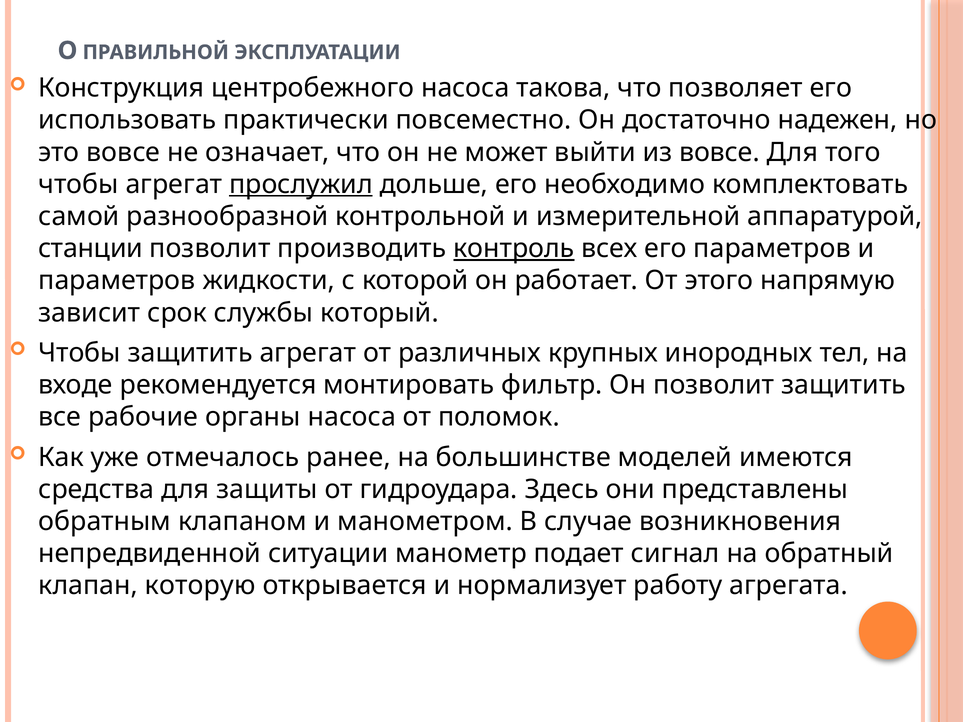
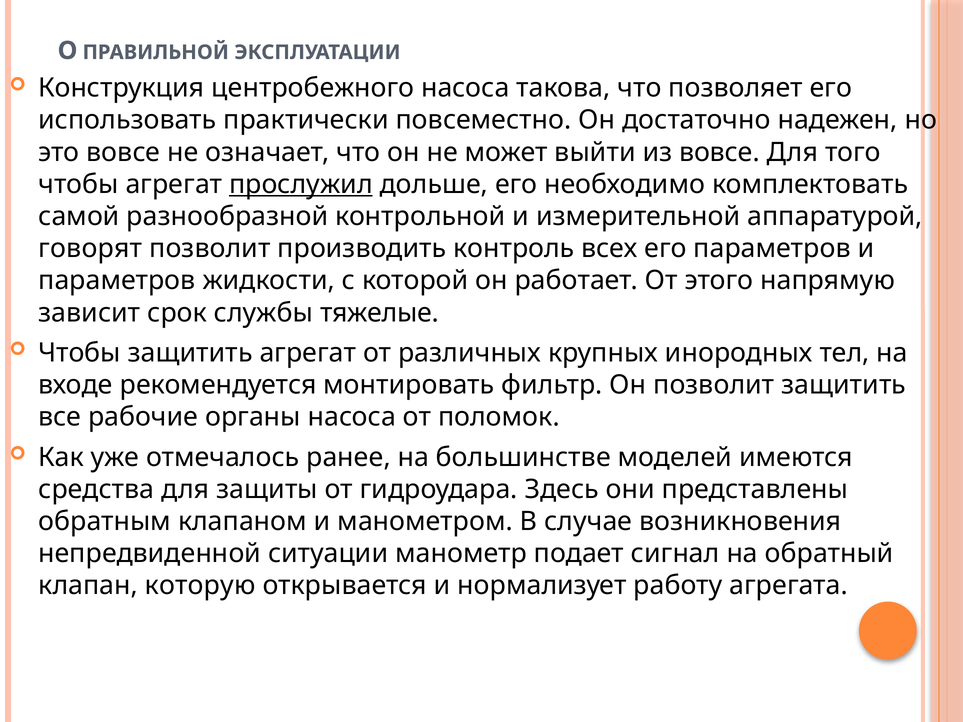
станции: станции -> говорят
контроль underline: present -> none
который: который -> тяжелые
